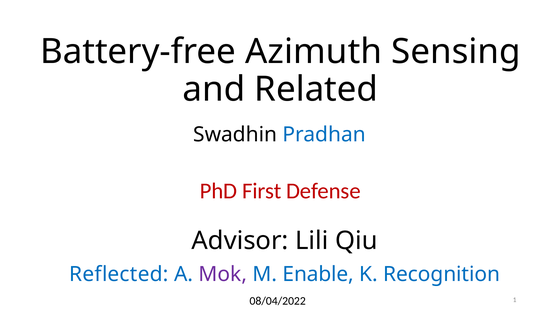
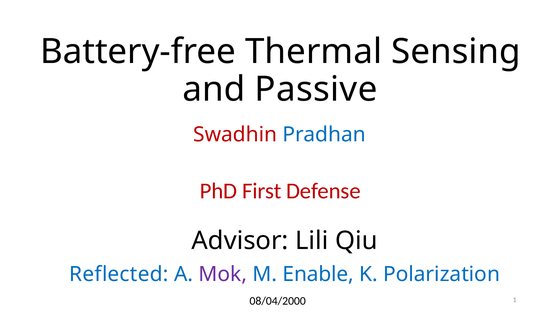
Azimuth: Azimuth -> Thermal
Related: Related -> Passive
Swadhin colour: black -> red
Recognition: Recognition -> Polarization
08/04/2022: 08/04/2022 -> 08/04/2000
